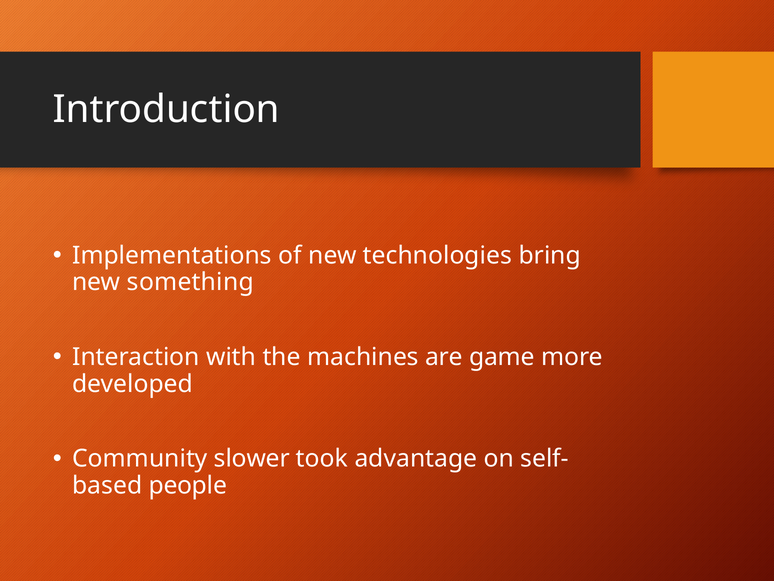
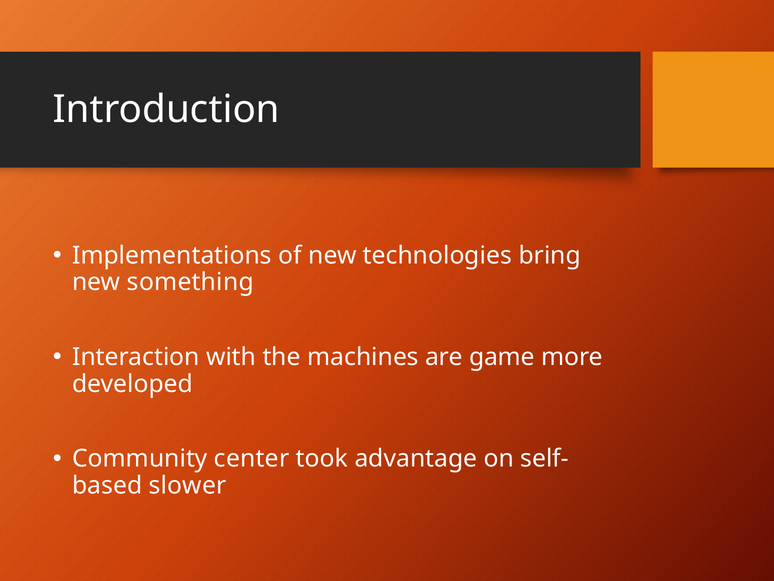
slower: slower -> center
people: people -> slower
